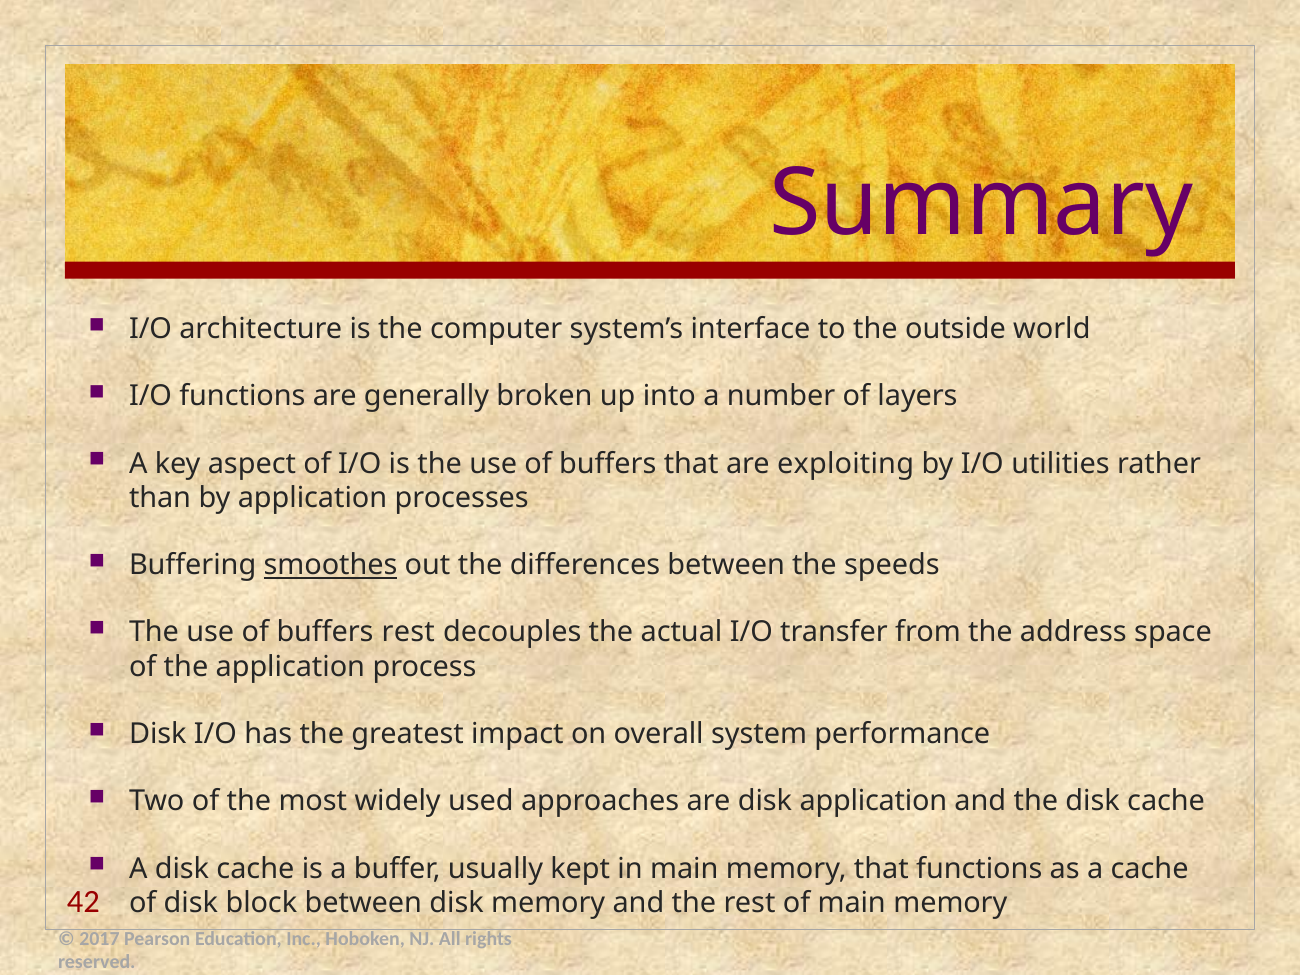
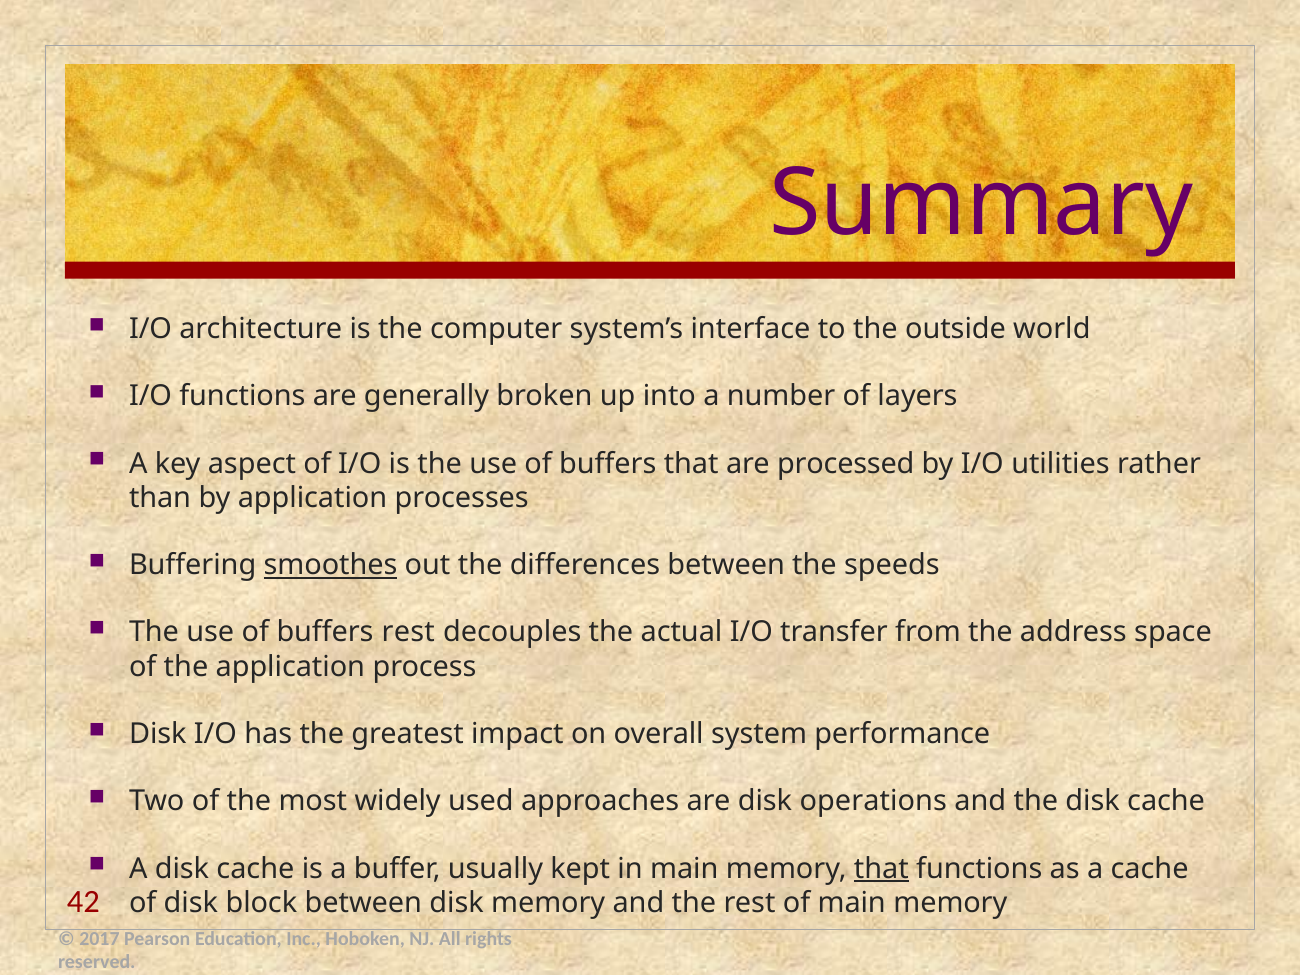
exploiting: exploiting -> processed
disk application: application -> operations
that at (881, 869) underline: none -> present
